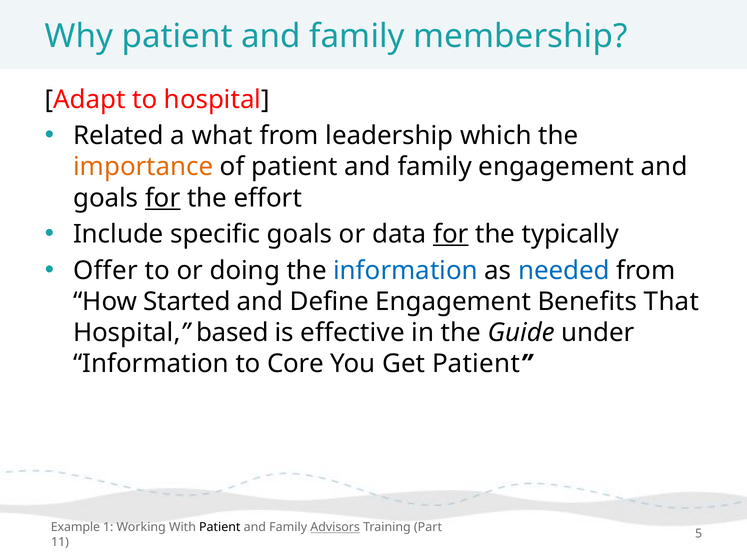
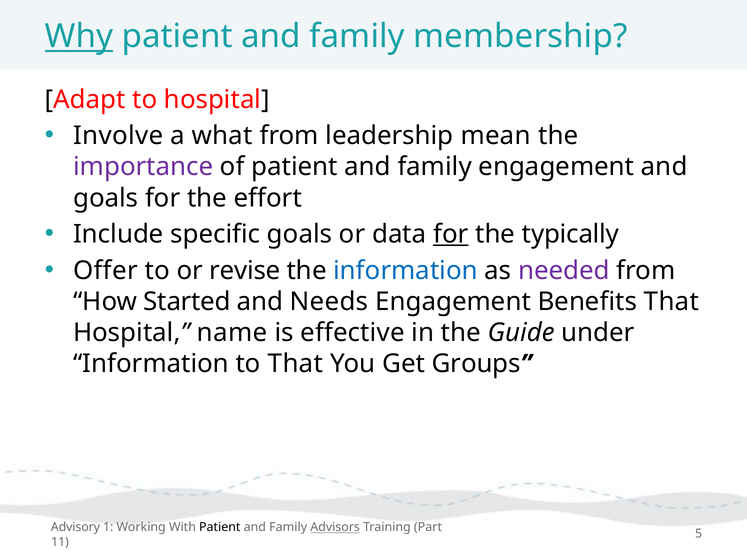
Why underline: none -> present
Related: Related -> Involve
which: which -> mean
importance colour: orange -> purple
for at (163, 198) underline: present -> none
doing: doing -> revise
needed colour: blue -> purple
Define: Define -> Needs
based: based -> name
to Core: Core -> That
Get Patient: Patient -> Groups
Example: Example -> Advisory
